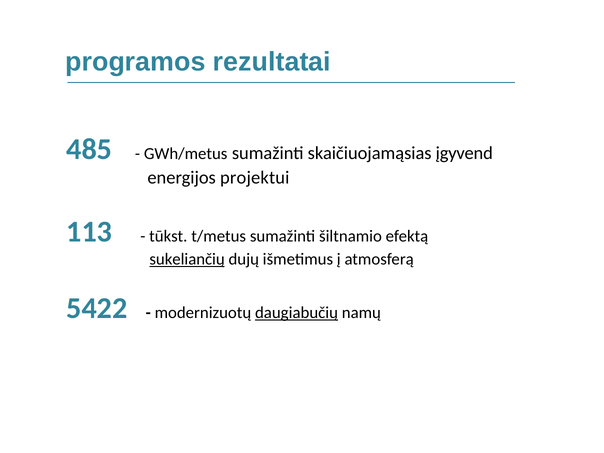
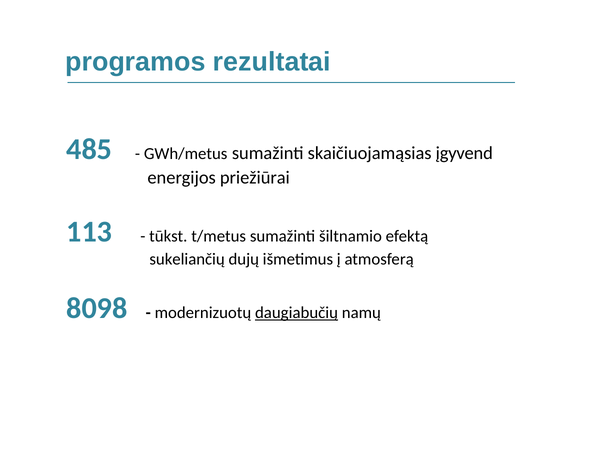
projektui: projektui -> priežiūrai
sukeliančių underline: present -> none
5422: 5422 -> 8098
